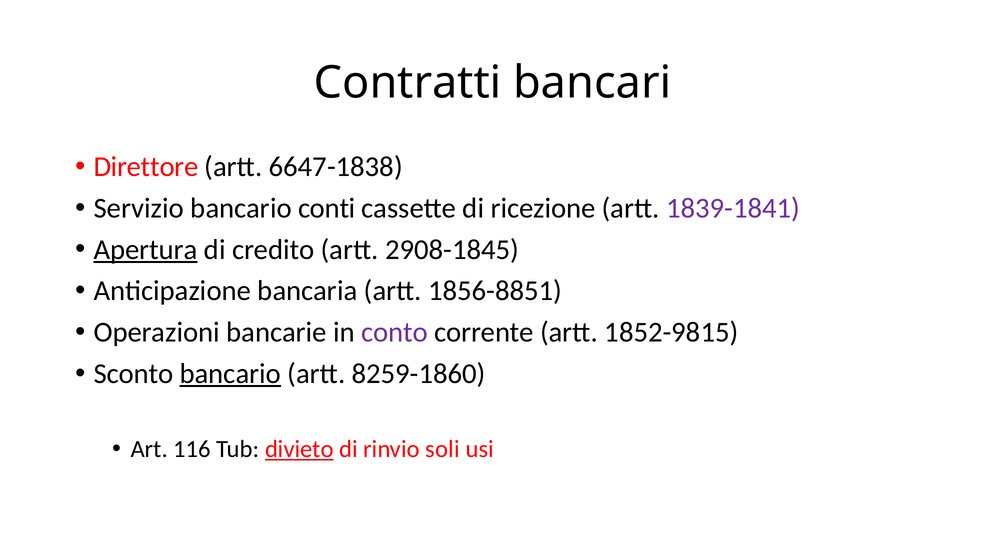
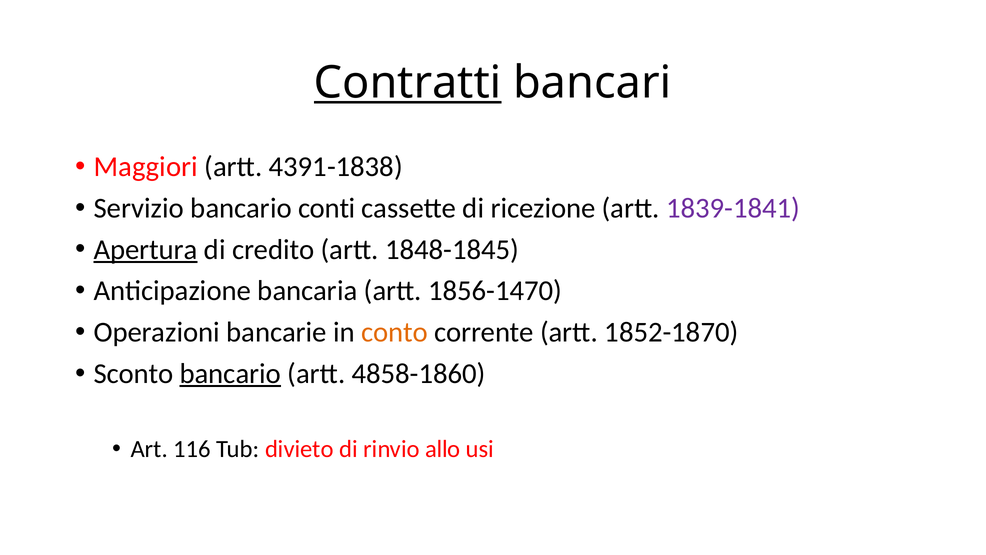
Contratti underline: none -> present
Direttore: Direttore -> Maggiori
6647-1838: 6647-1838 -> 4391-1838
2908-1845: 2908-1845 -> 1848-1845
1856-8851: 1856-8851 -> 1856-1470
conto colour: purple -> orange
1852-9815: 1852-9815 -> 1852-1870
8259-1860: 8259-1860 -> 4858-1860
divieto underline: present -> none
soli: soli -> allo
